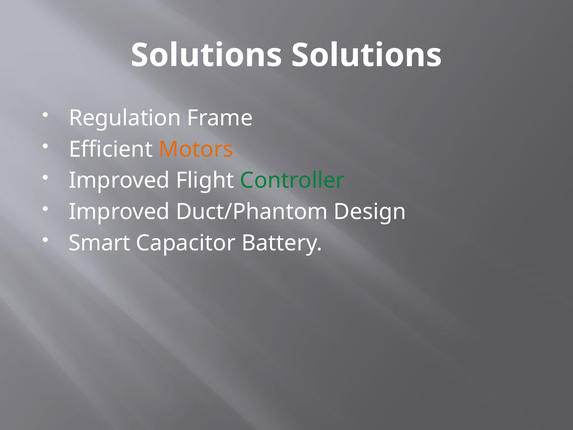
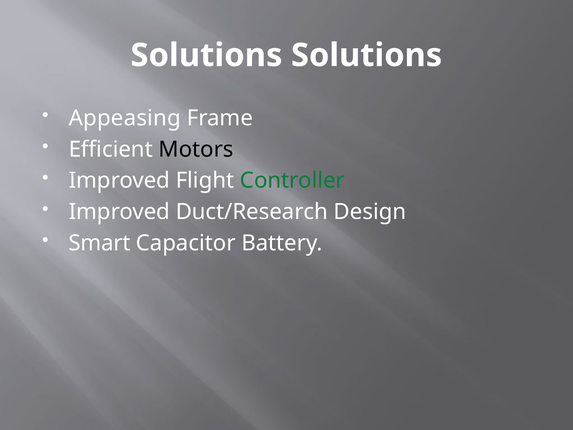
Regulation: Regulation -> Appeasing
Motors colour: orange -> black
Duct/Phantom: Duct/Phantom -> Duct/Research
